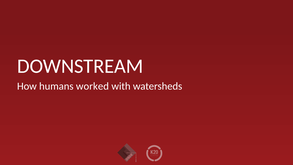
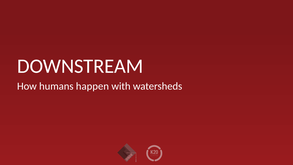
worked: worked -> happen
